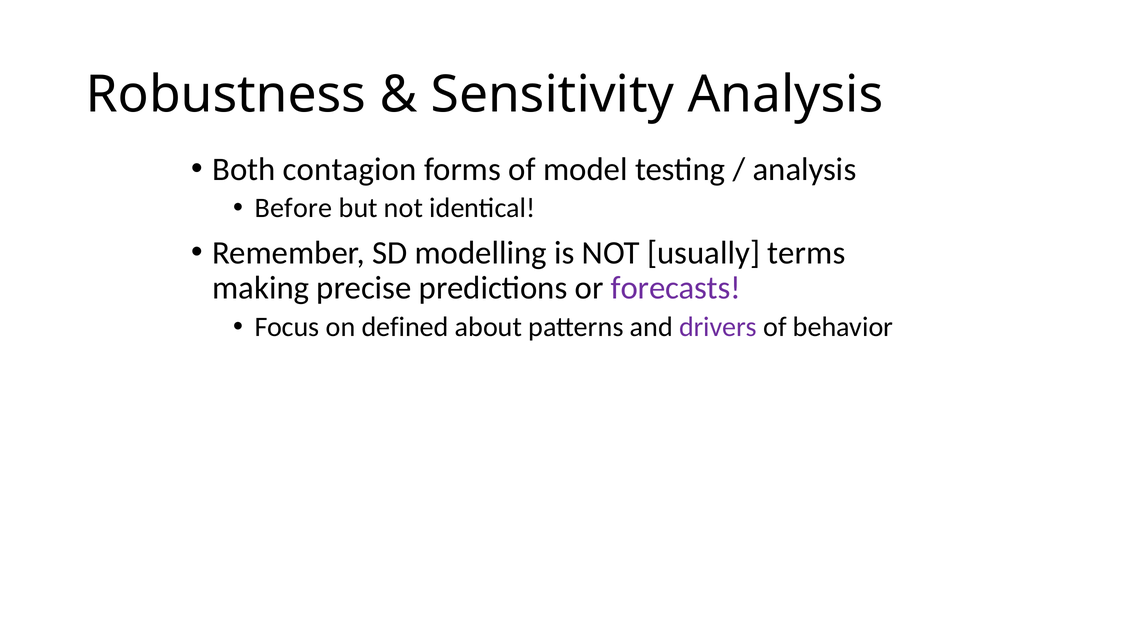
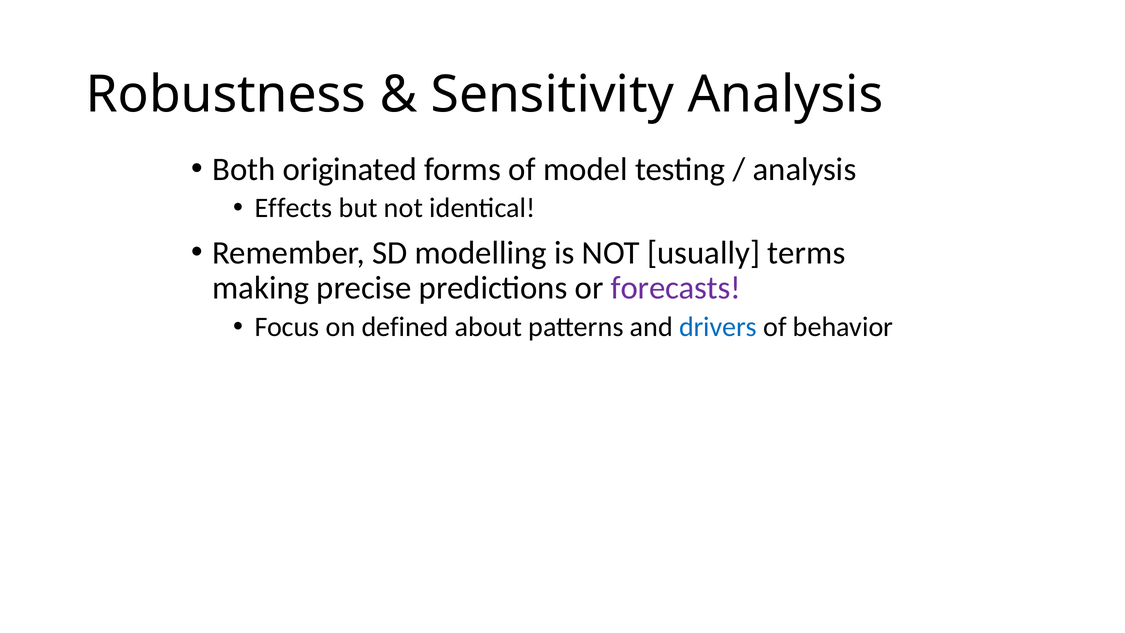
contagion: contagion -> originated
Before: Before -> Effects
drivers colour: purple -> blue
